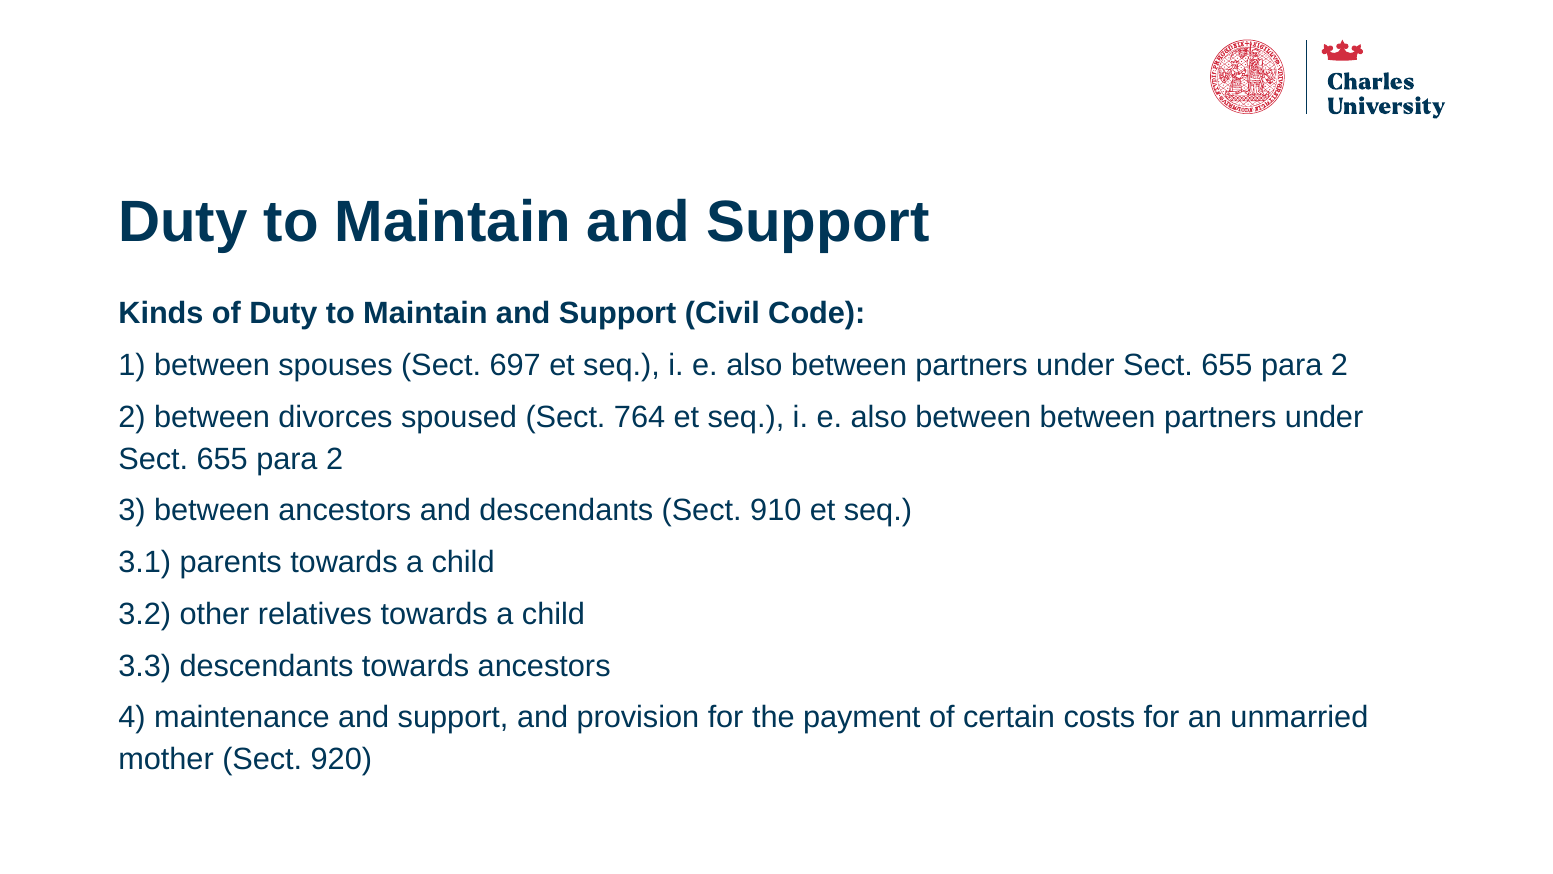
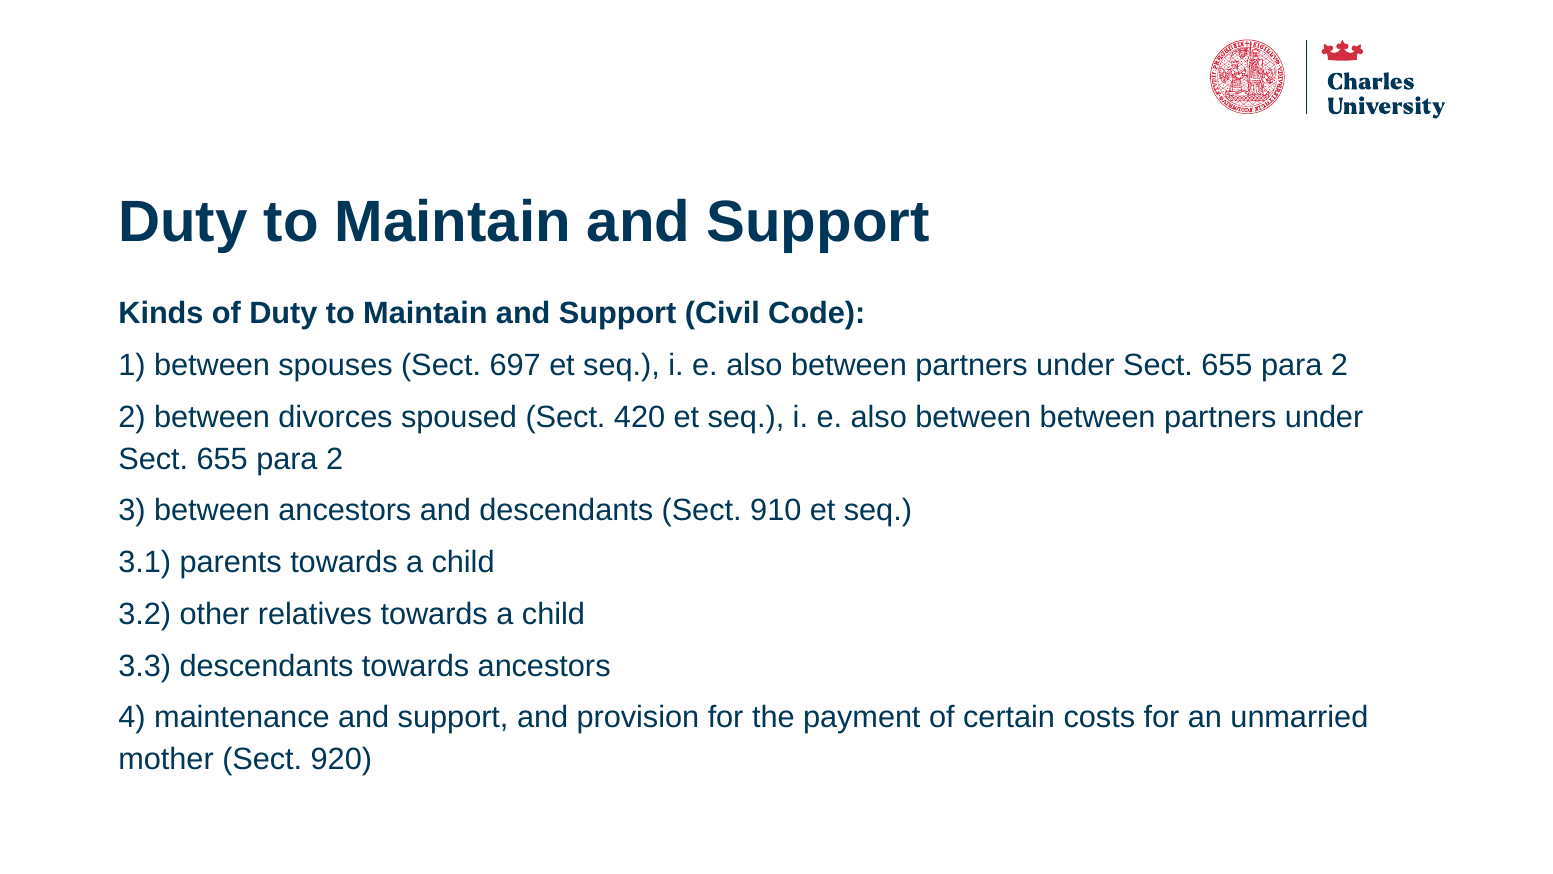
764: 764 -> 420
